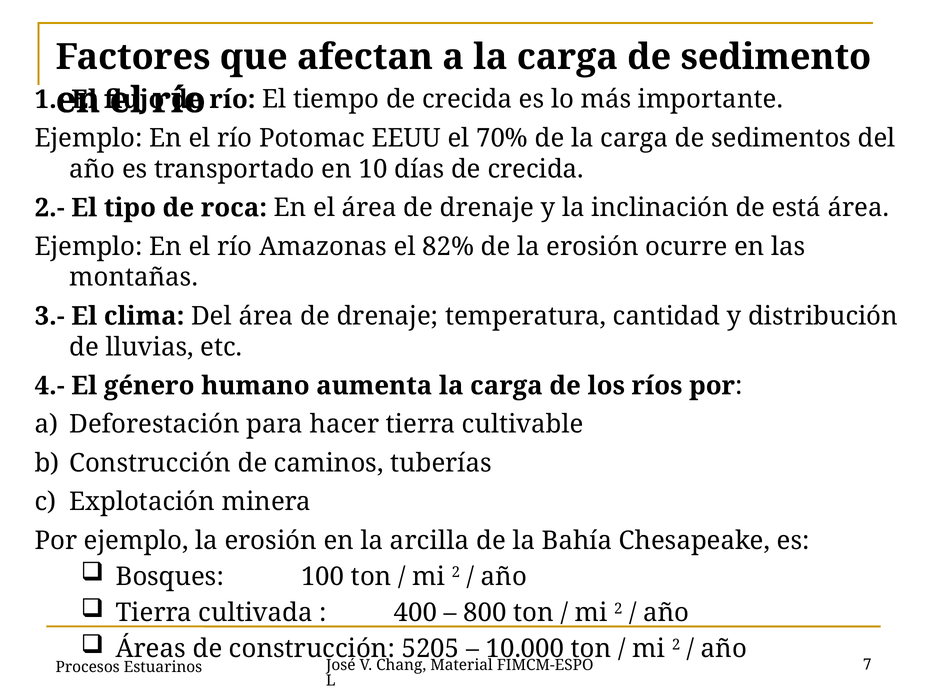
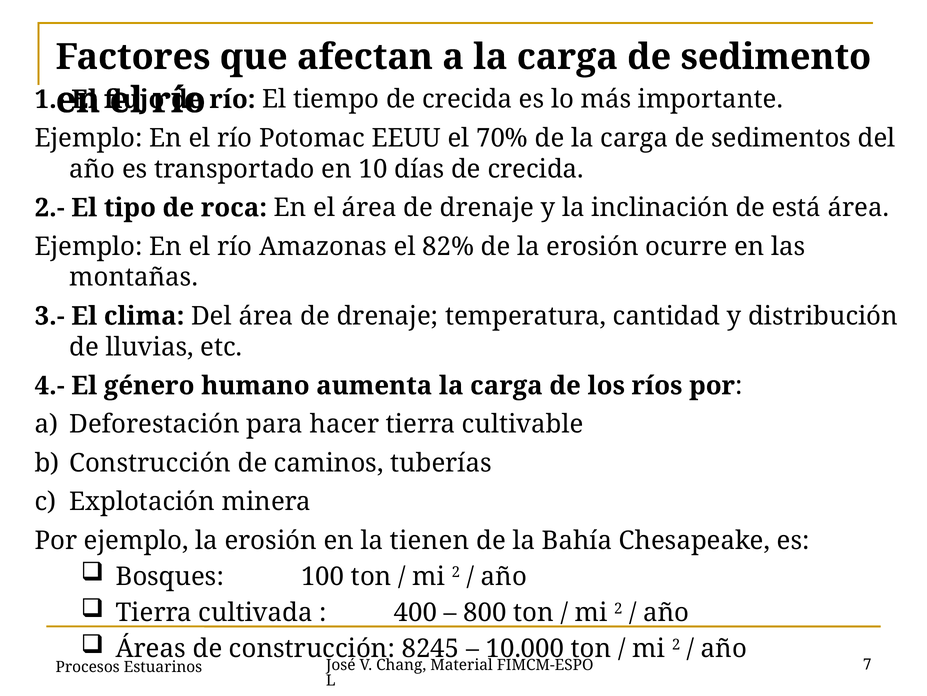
arcilla: arcilla -> tienen
5205: 5205 -> 8245
